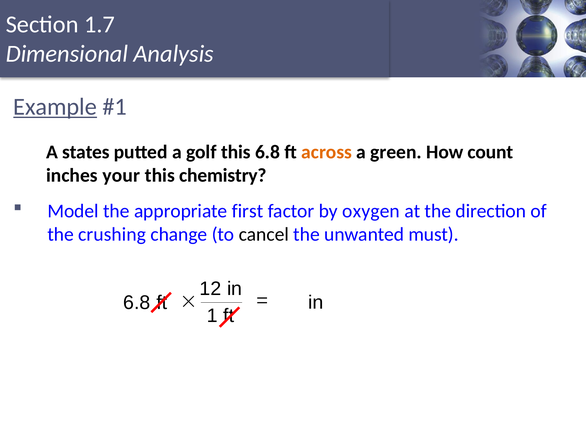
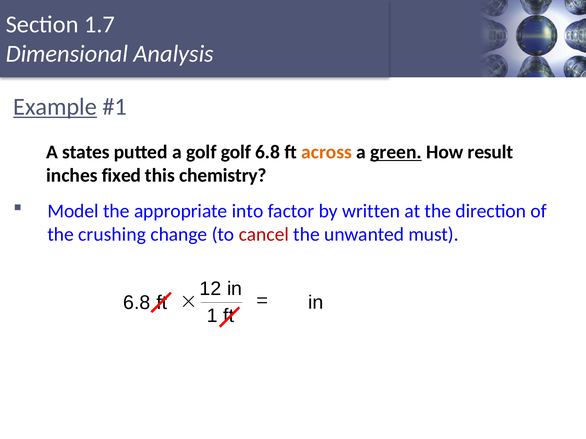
golf this: this -> golf
green underline: none -> present
count: count -> result
your: your -> fixed
first: first -> into
oxygen: oxygen -> written
cancel colour: black -> red
